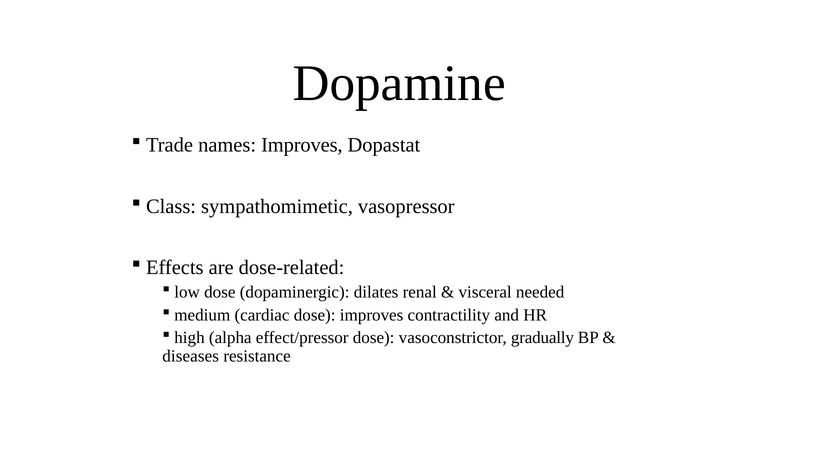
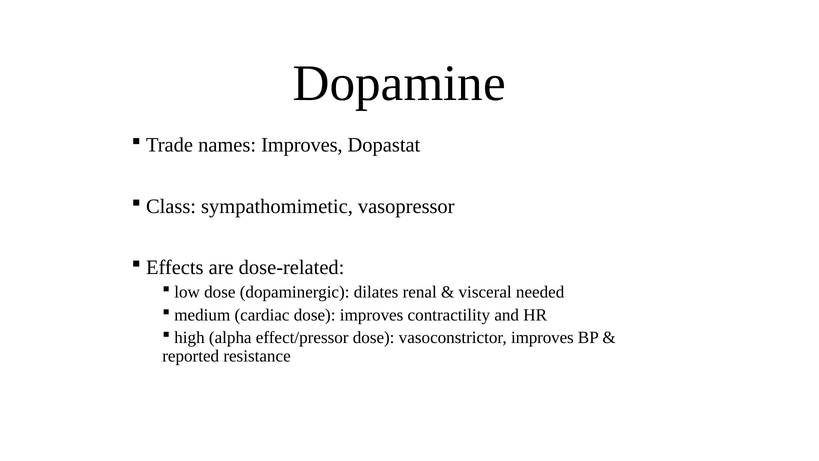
vasoconstrictor gradually: gradually -> improves
diseases: diseases -> reported
